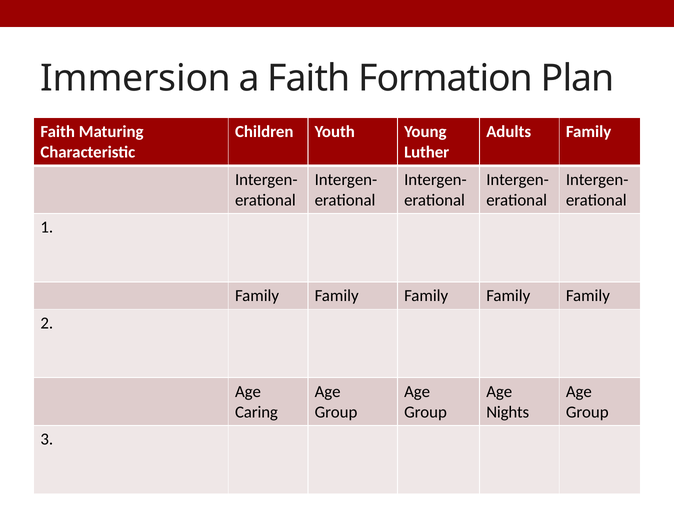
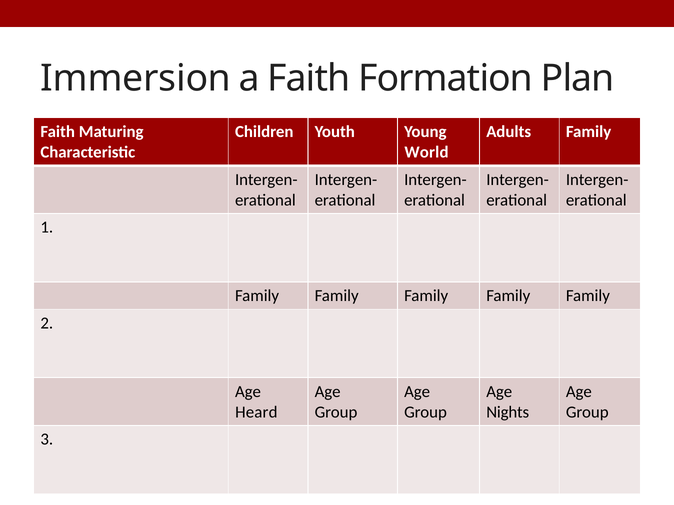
Luther: Luther -> World
Caring: Caring -> Heard
